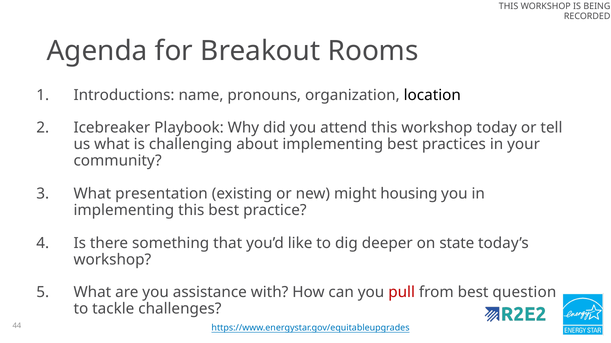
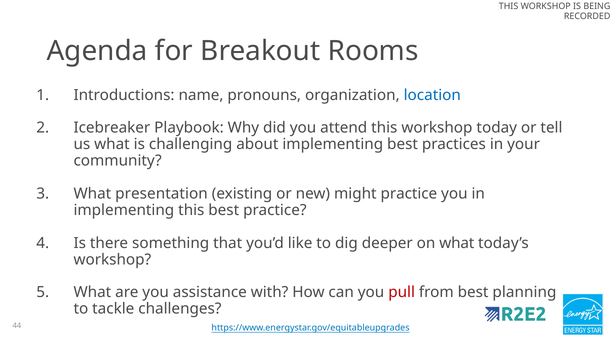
location colour: black -> blue
might housing: housing -> practice
on state: state -> what
question: question -> planning
